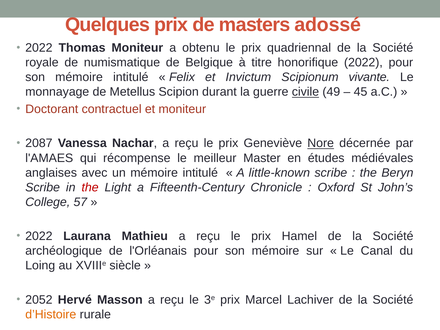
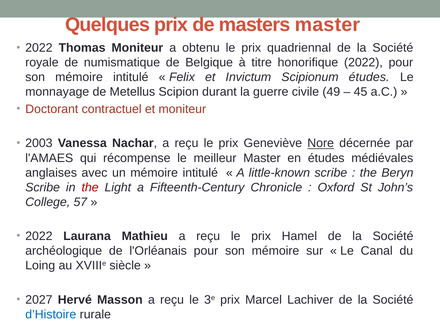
masters adossé: adossé -> master
Scipionum vivante: vivante -> études
civile underline: present -> none
2087: 2087 -> 2003
2052: 2052 -> 2027
d’Histoire colour: orange -> blue
